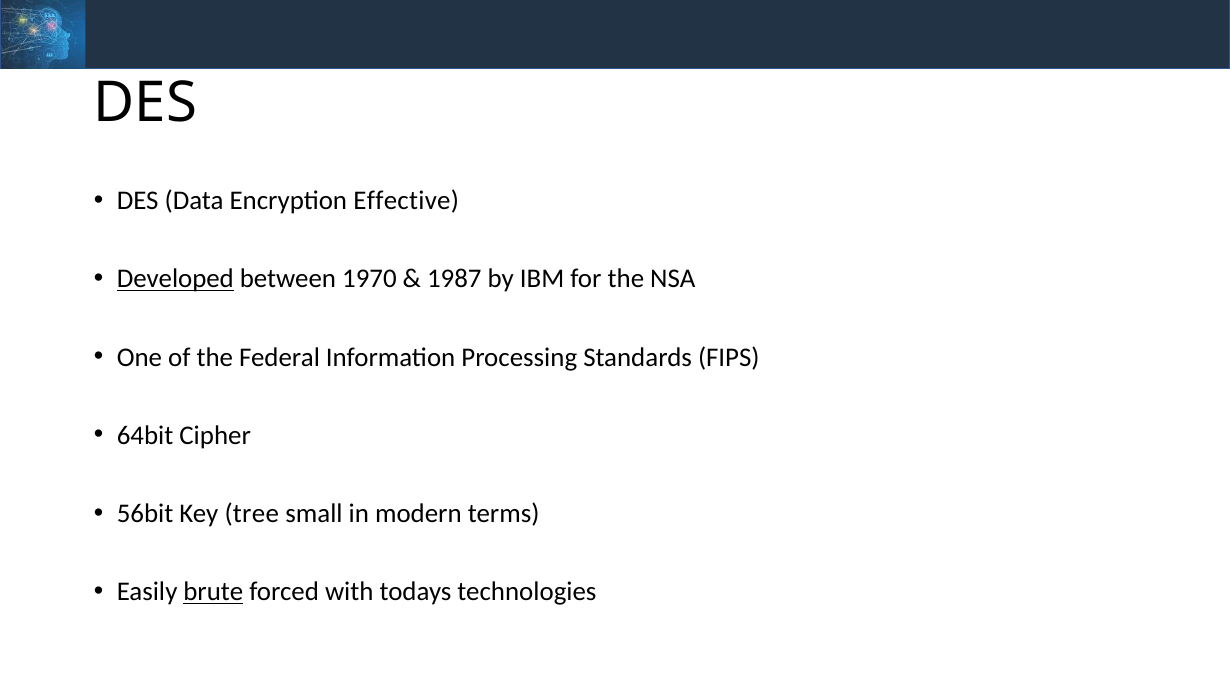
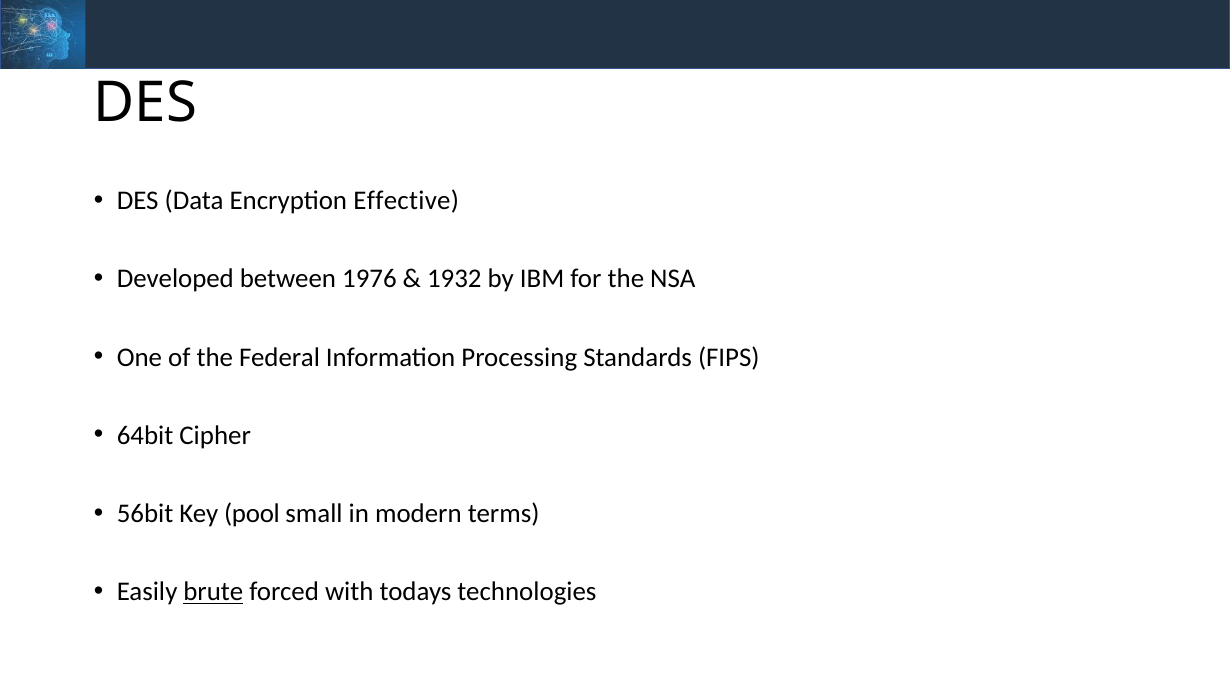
Developed underline: present -> none
1970: 1970 -> 1976
1987: 1987 -> 1932
tree: tree -> pool
